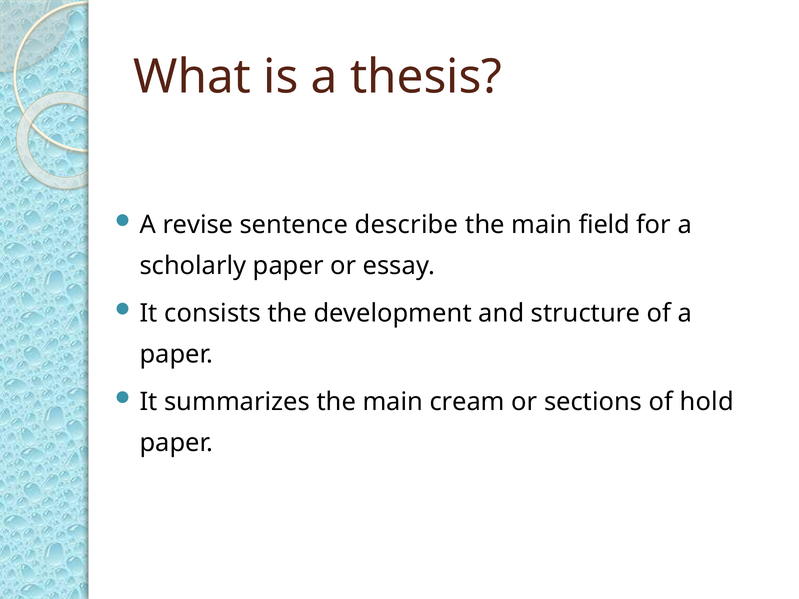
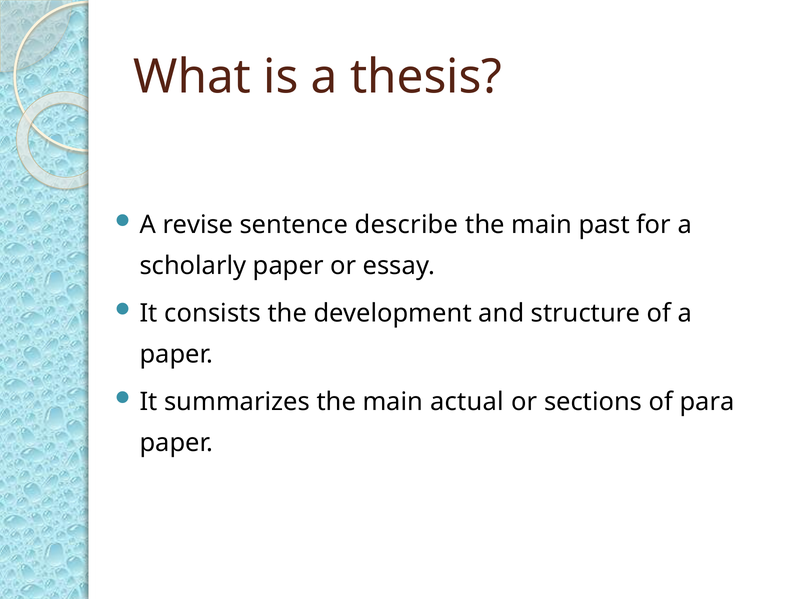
field: field -> past
cream: cream -> actual
hold: hold -> para
